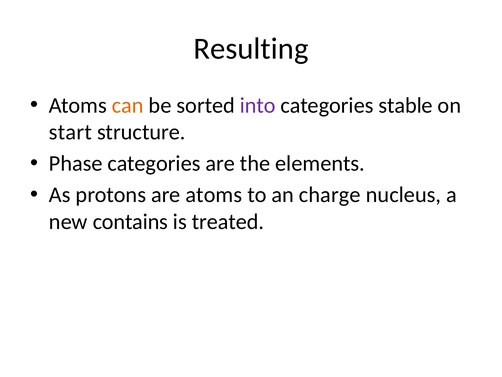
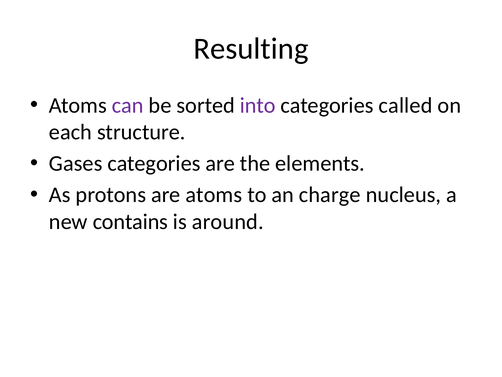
can colour: orange -> purple
stable: stable -> called
start: start -> each
Phase: Phase -> Gases
treated: treated -> around
